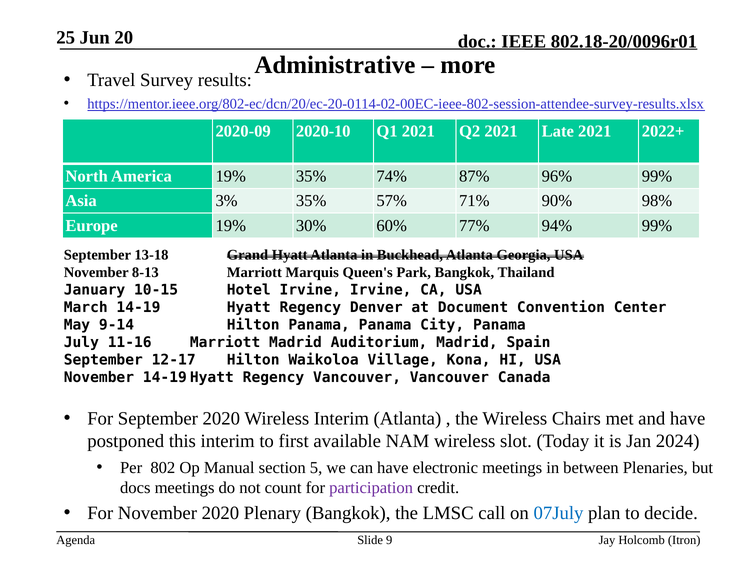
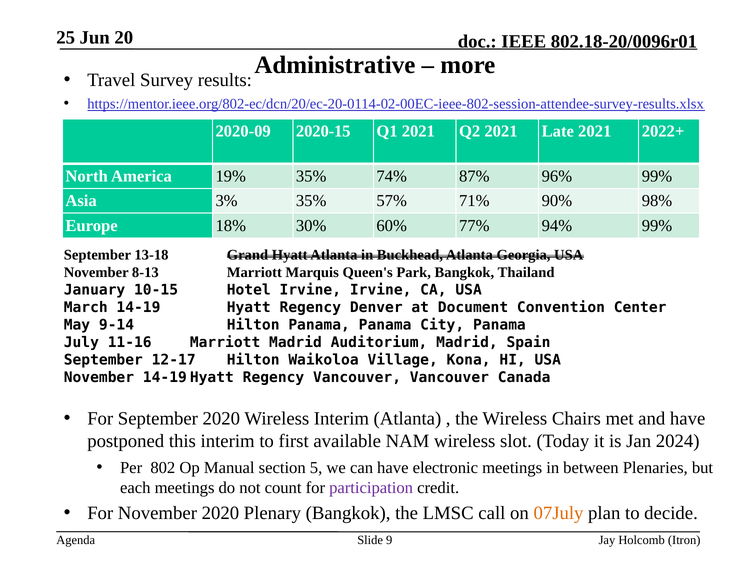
2020-10: 2020-10 -> 2020-15
Europe 19%: 19% -> 18%
docs: docs -> each
07July colour: blue -> orange
